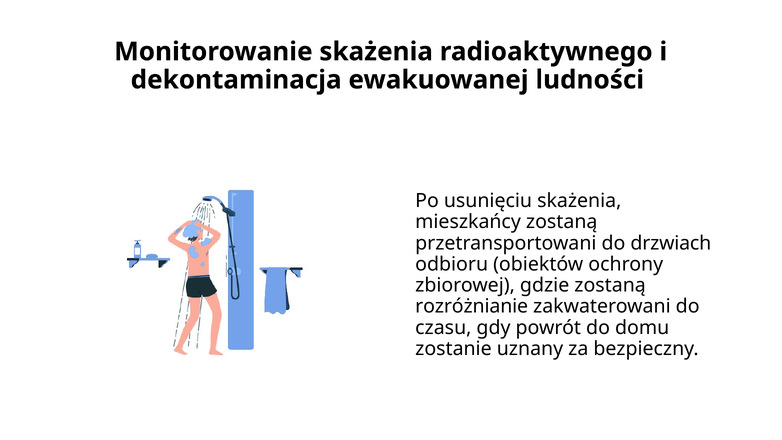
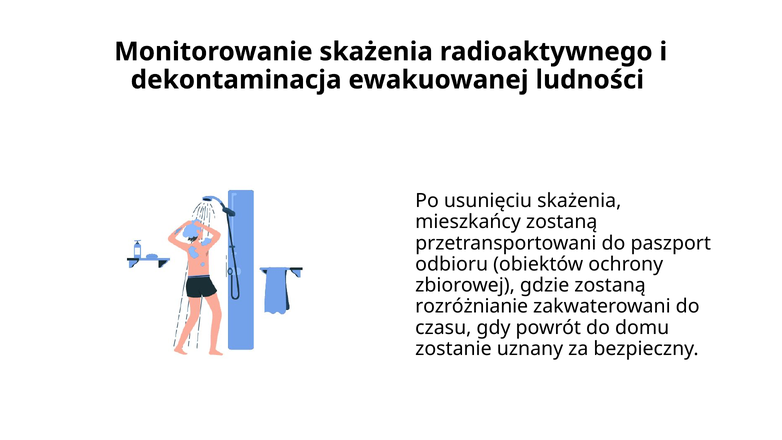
drzwiach: drzwiach -> paszport
